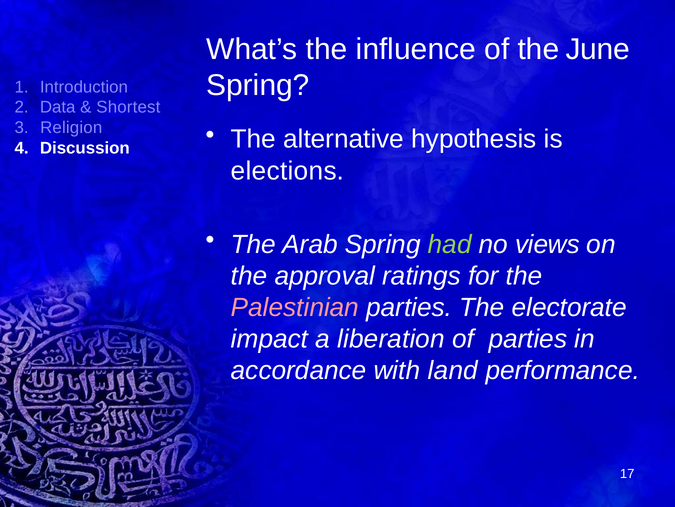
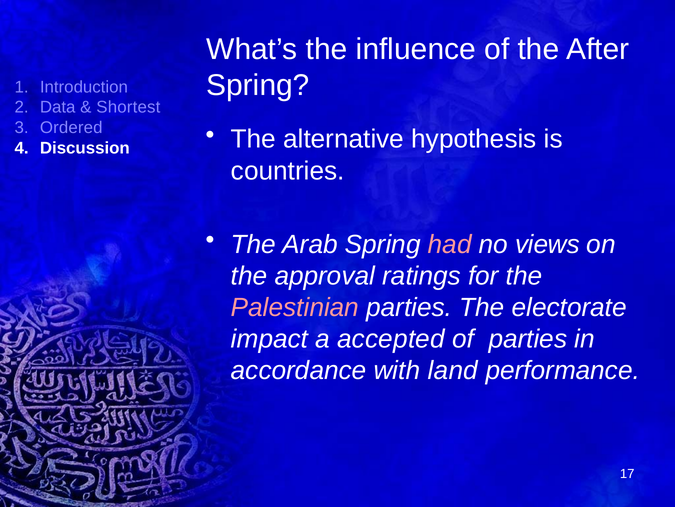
June: June -> After
Religion: Religion -> Ordered
elections: elections -> countries
had colour: light green -> pink
liberation: liberation -> accepted
